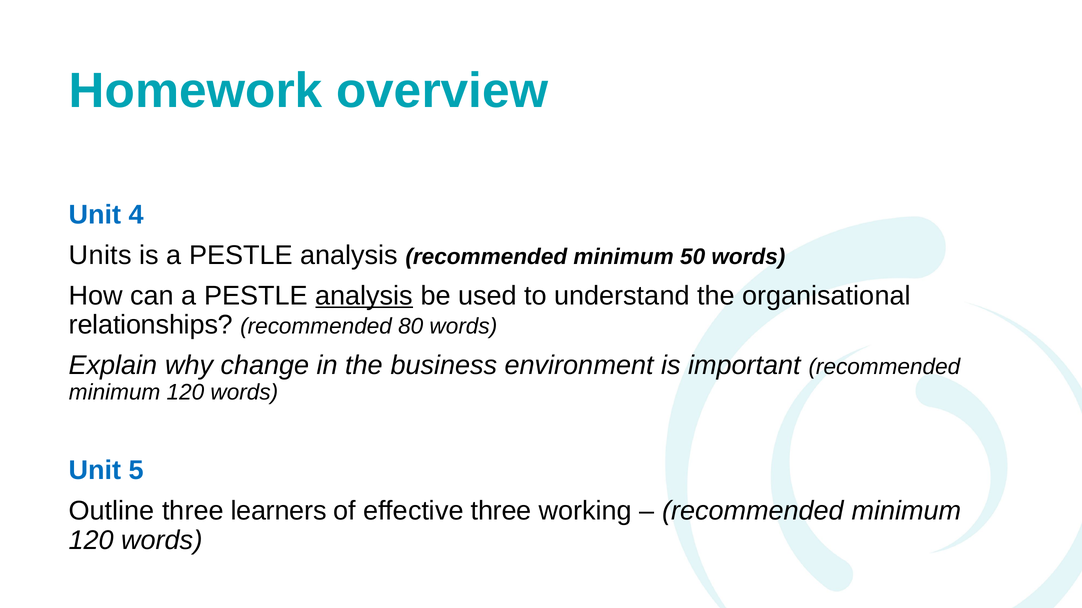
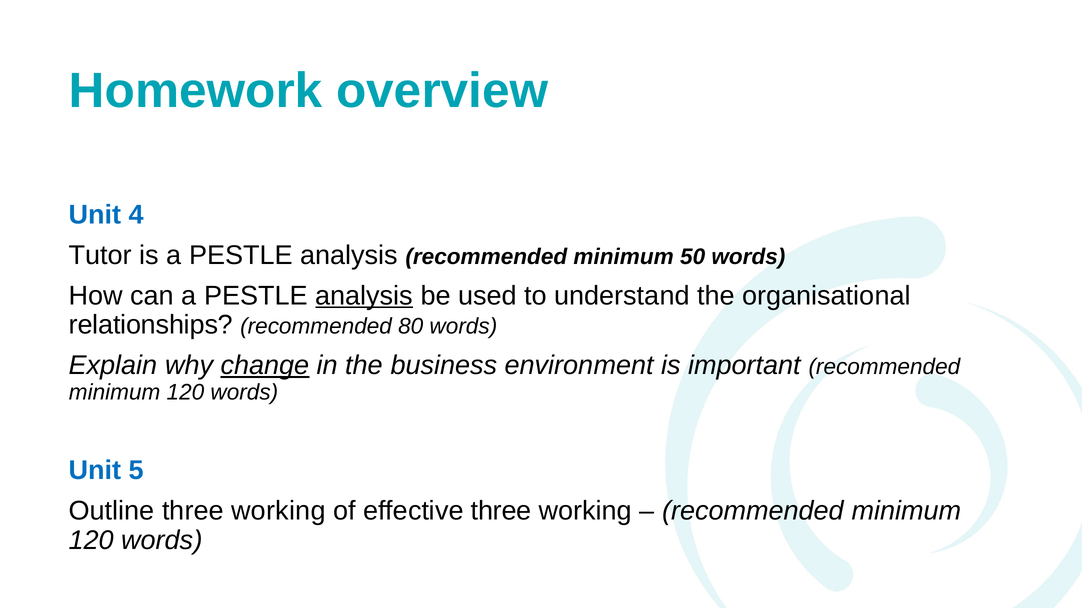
Units: Units -> Tutor
change underline: none -> present
Outline three learners: learners -> working
